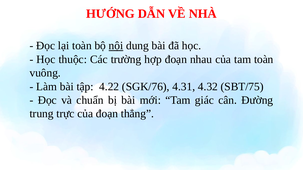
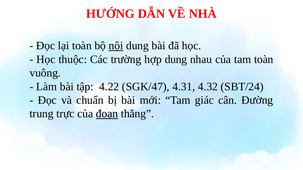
hợp đoạn: đoạn -> dung
SGK/76: SGK/76 -> SGK/47
SBT/75: SBT/75 -> SBT/24
đoạn at (107, 114) underline: none -> present
